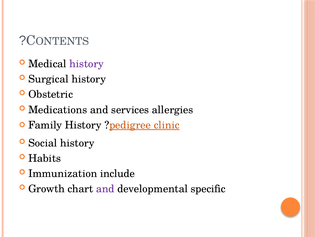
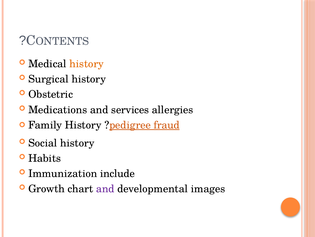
history at (87, 64) colour: purple -> orange
clinic: clinic -> fraud
specific: specific -> images
